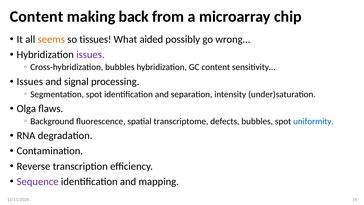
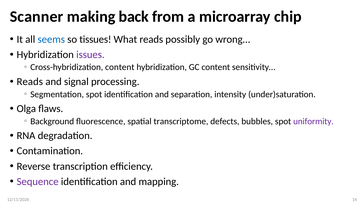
Content at (37, 17): Content -> Scanner
seems colour: orange -> blue
What aided: aided -> reads
Cross-hybridization bubbles: bubbles -> content
Issues at (30, 82): Issues -> Reads
uniformity colour: blue -> purple
